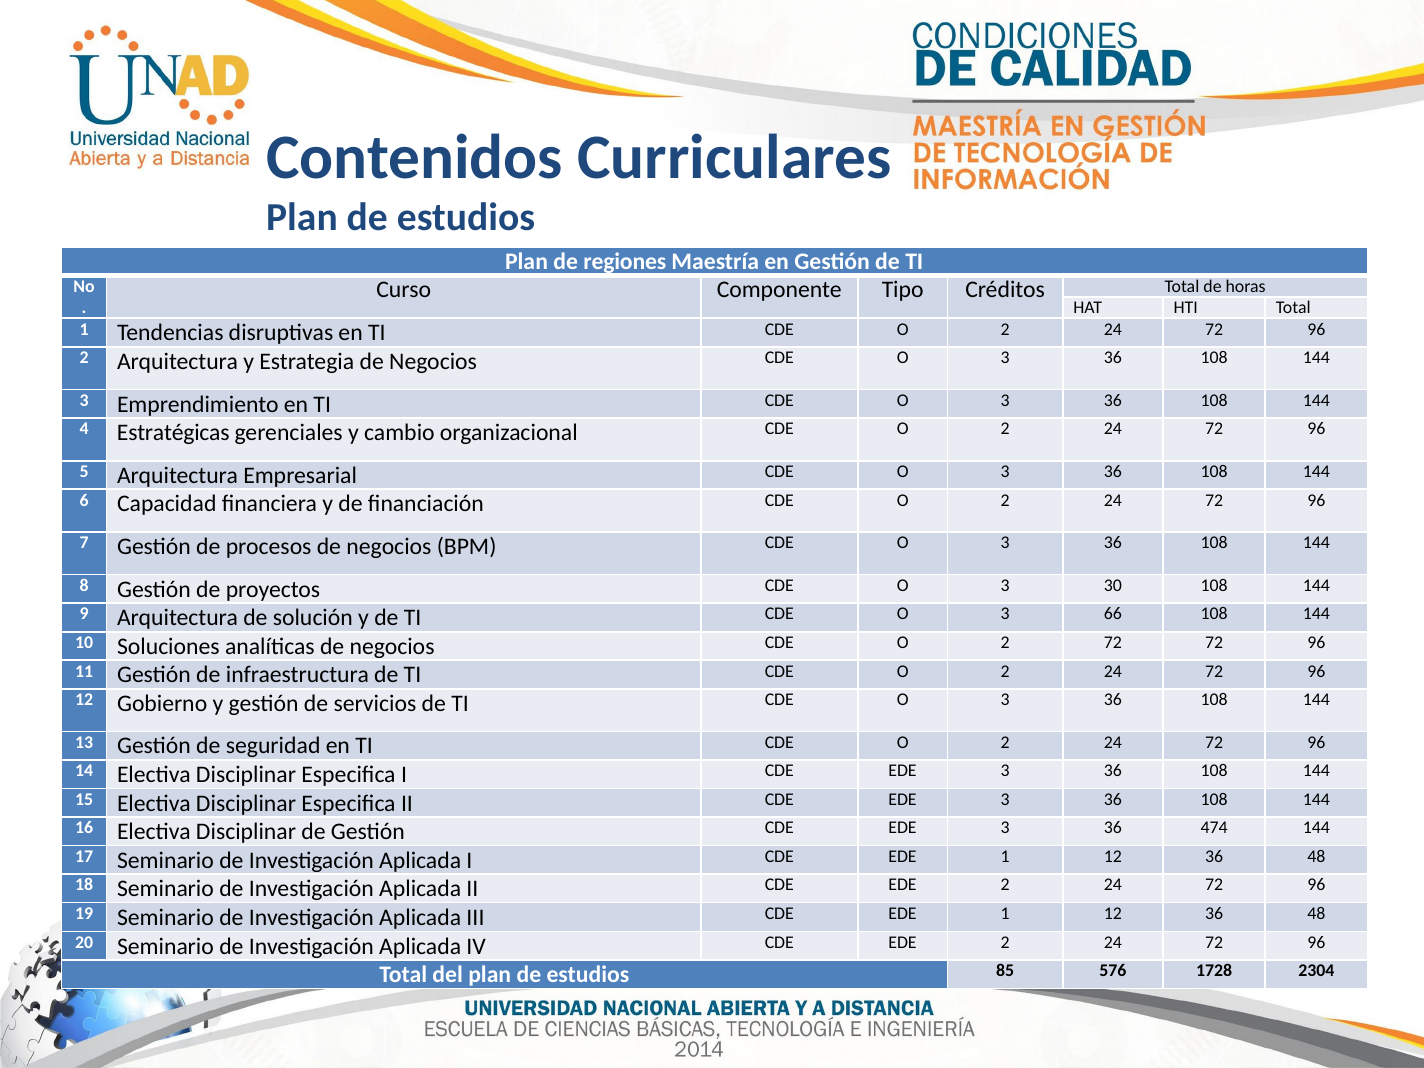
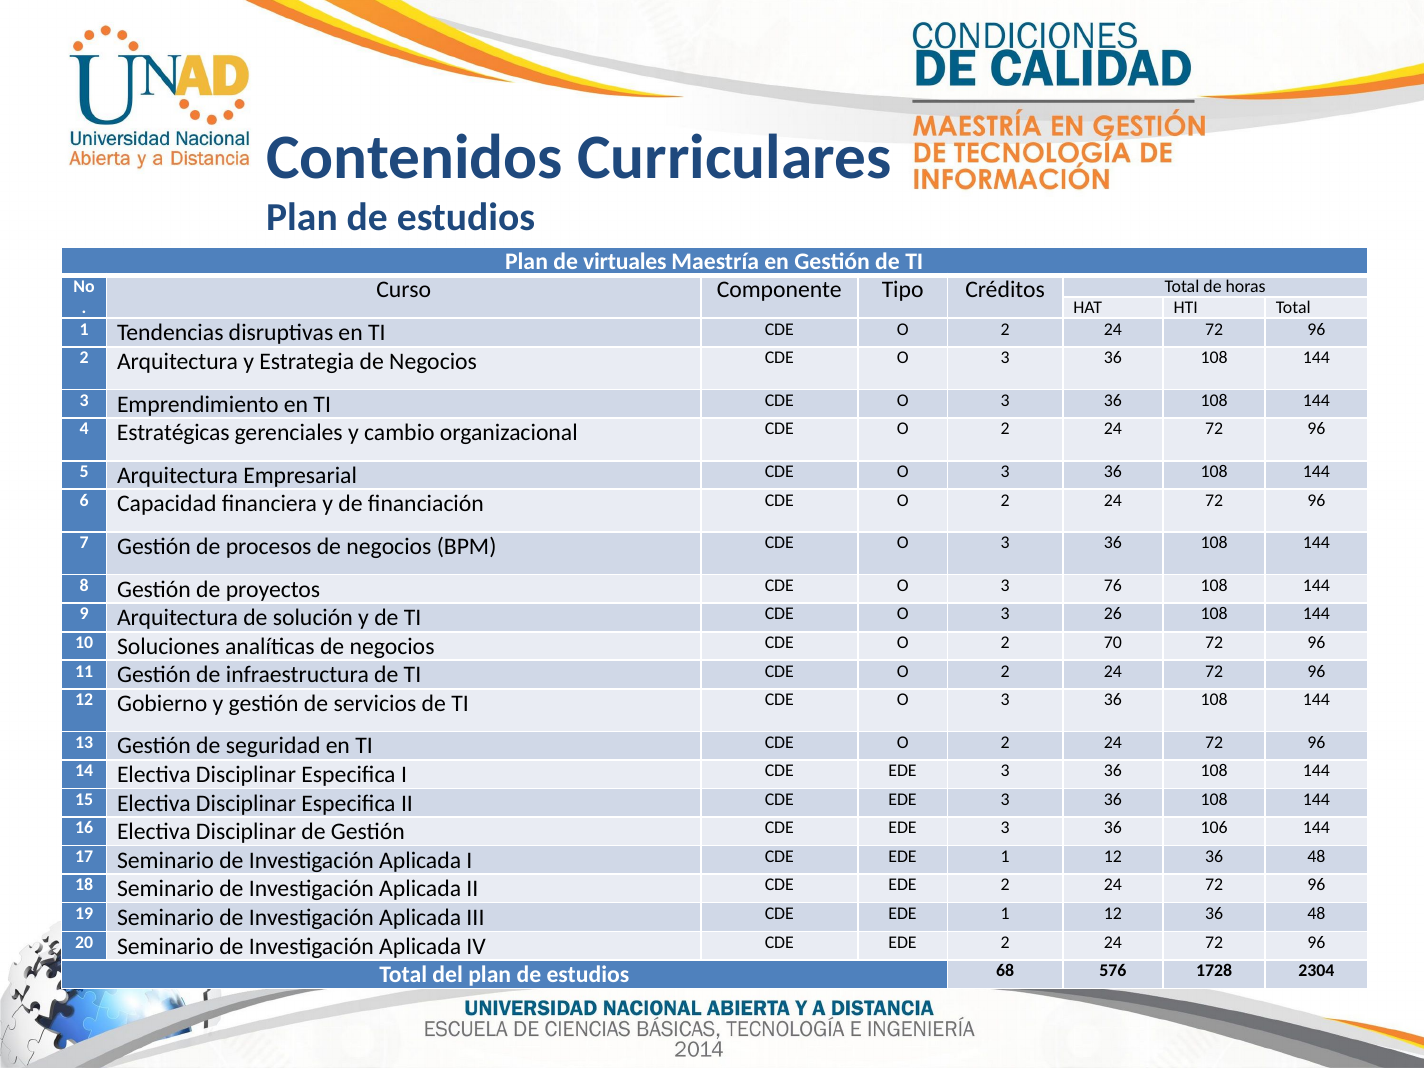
regiones: regiones -> virtuales
30: 30 -> 76
66: 66 -> 26
2 72: 72 -> 70
474: 474 -> 106
85: 85 -> 68
